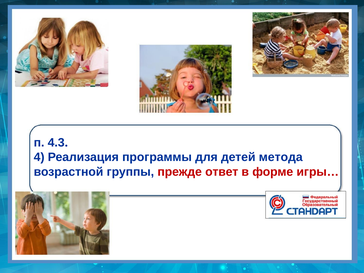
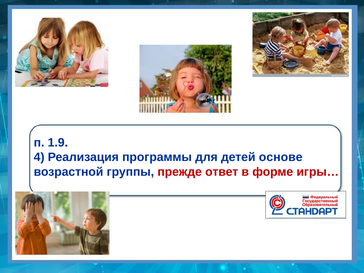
4.3: 4.3 -> 1.9
метода: метода -> основе
